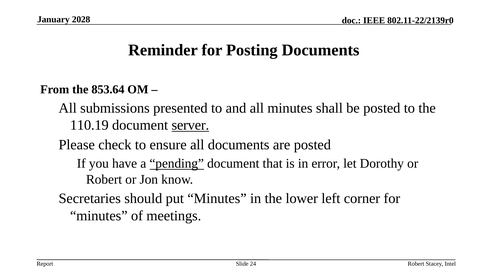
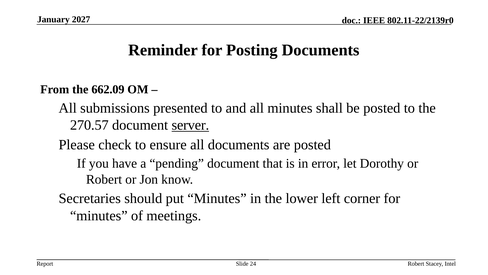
2028: 2028 -> 2027
853.64: 853.64 -> 662.09
110.19: 110.19 -> 270.57
pending underline: present -> none
